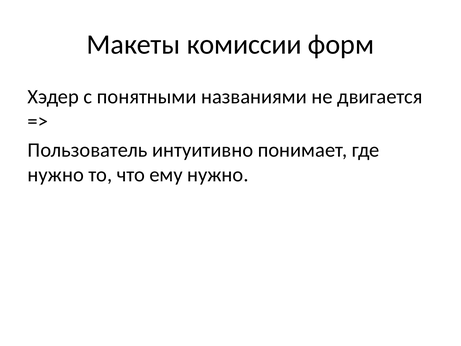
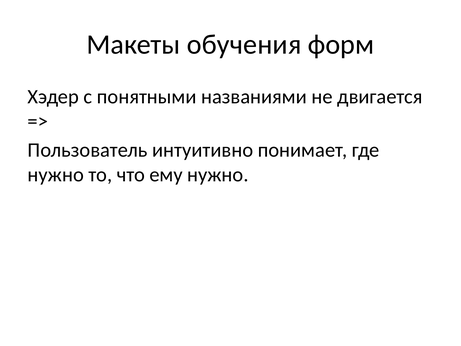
комиссии: комиссии -> обучения
